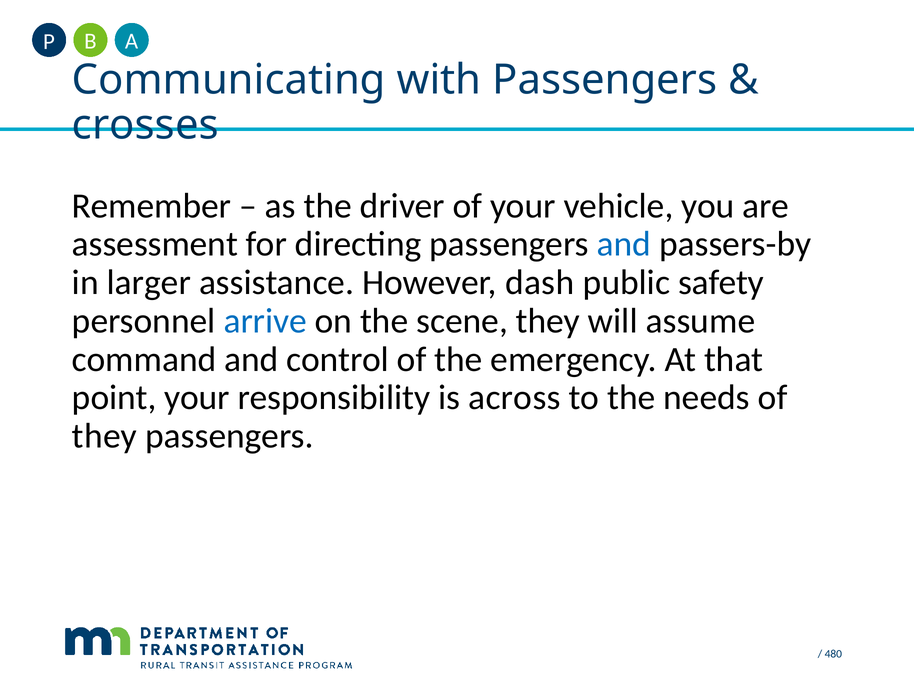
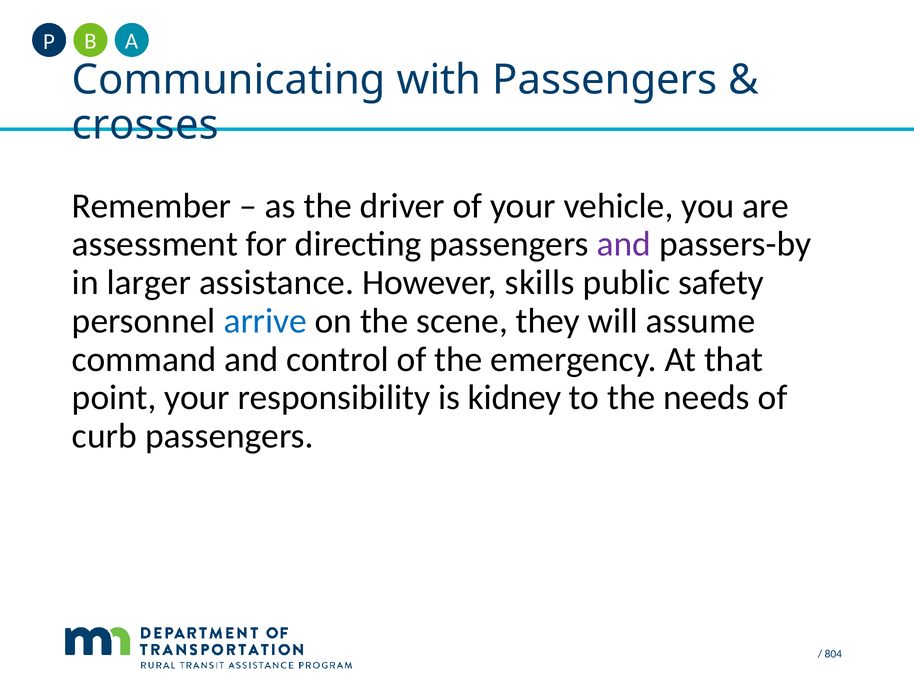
and at (624, 244) colour: blue -> purple
dash: dash -> skills
across: across -> kidney
they at (104, 436): they -> curb
480: 480 -> 804
